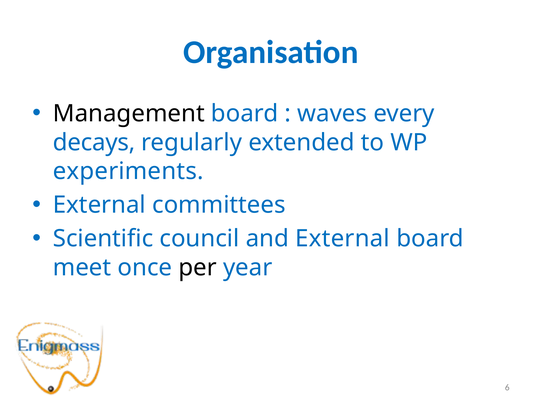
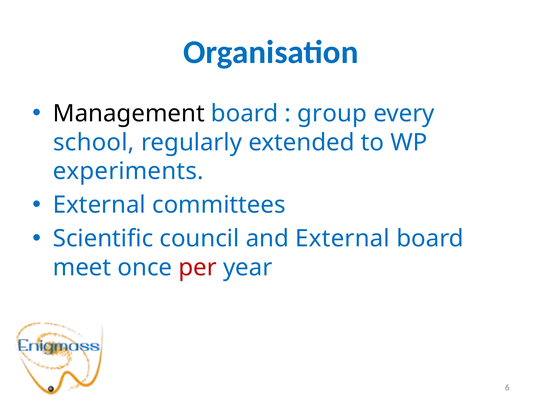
waves: waves -> group
decays: decays -> school
per colour: black -> red
